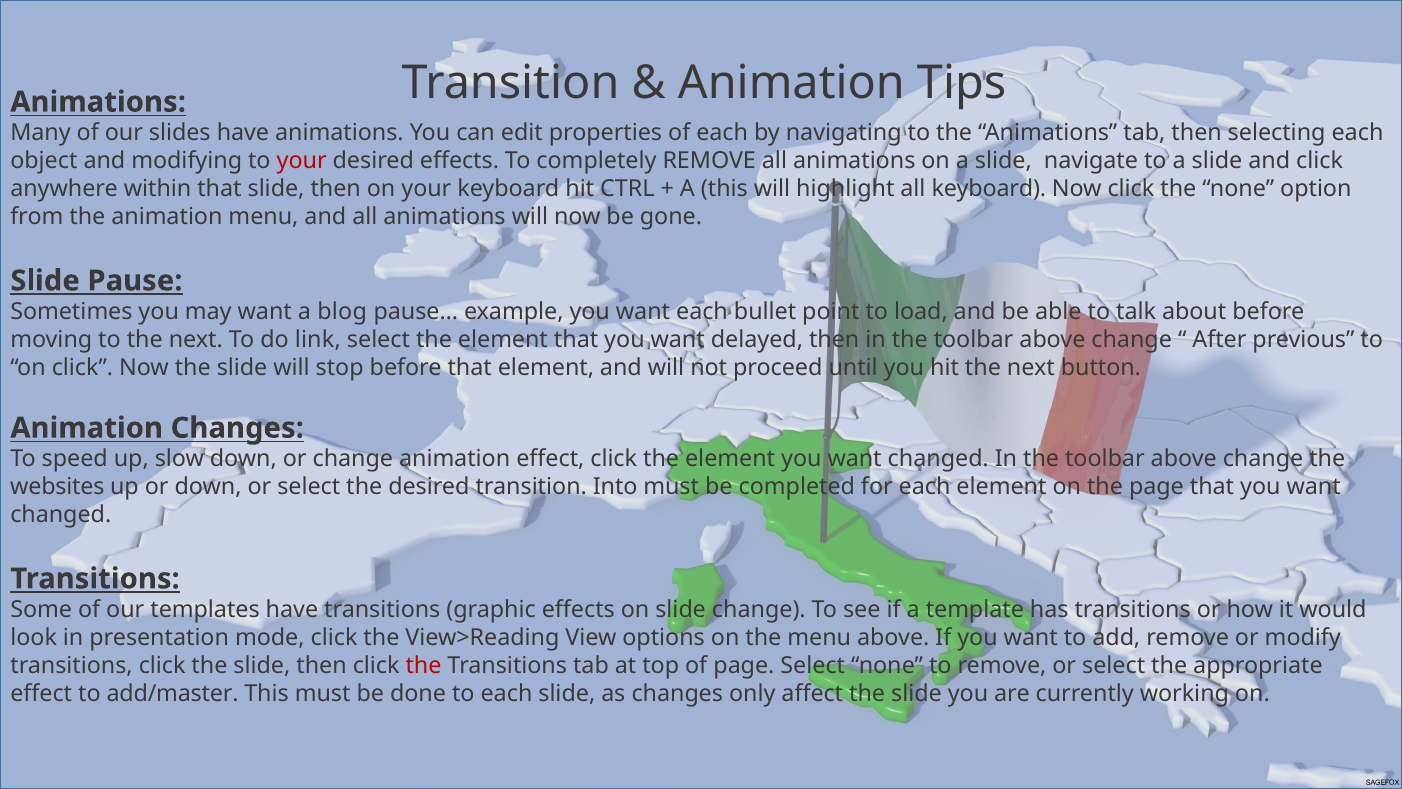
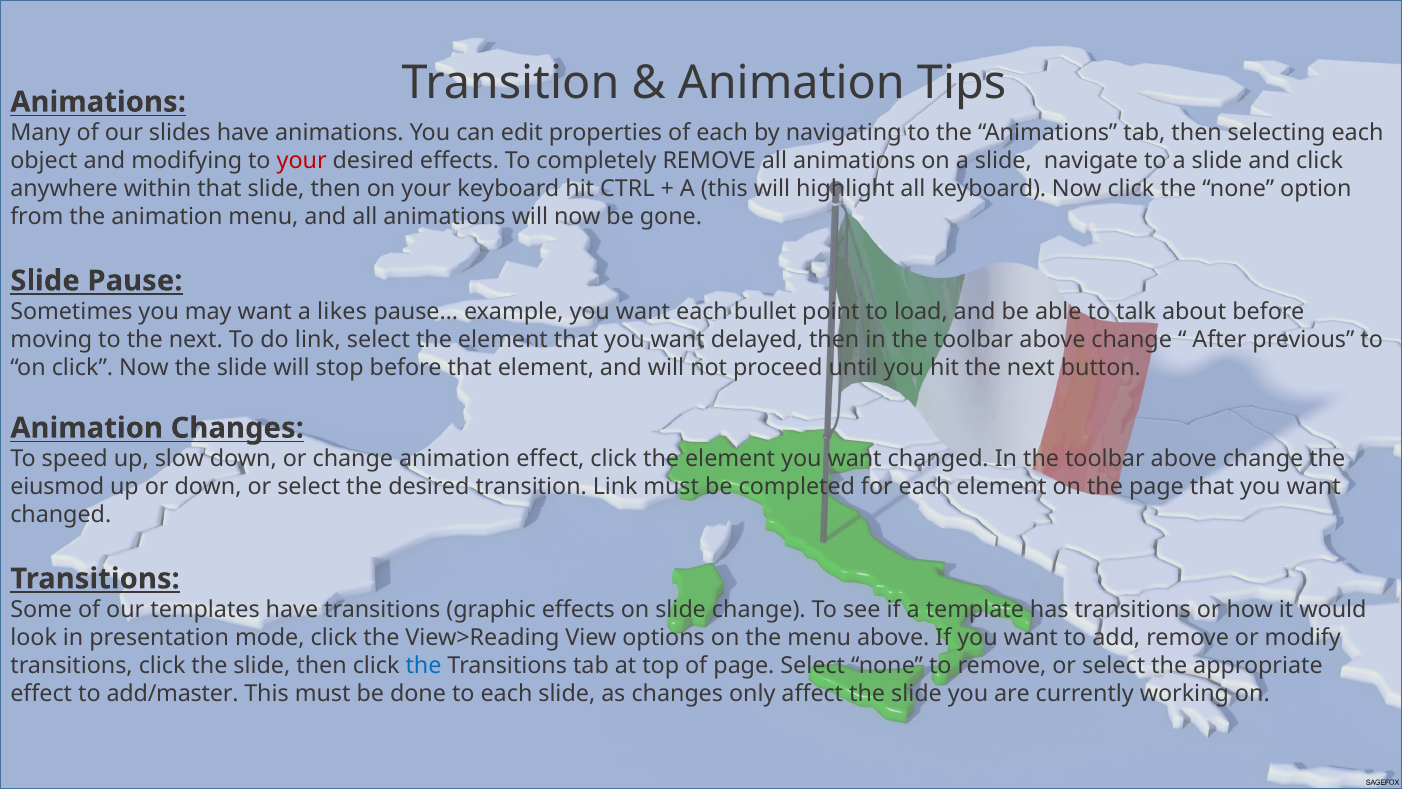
blog: blog -> likes
websites: websites -> eiusmod
transition Into: Into -> Link
the at (424, 666) colour: red -> blue
